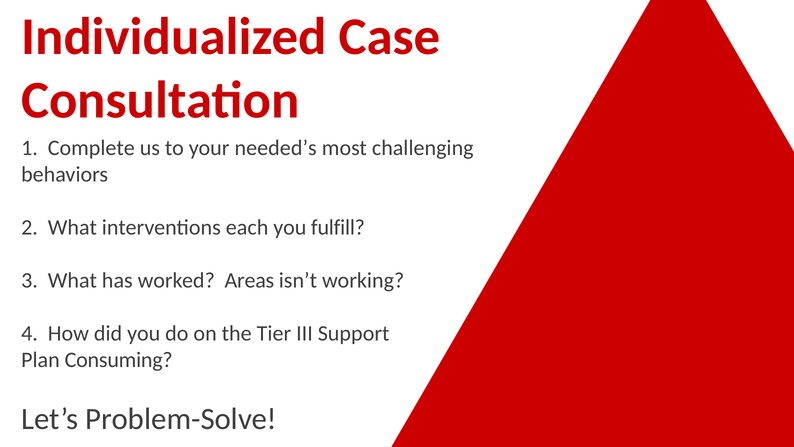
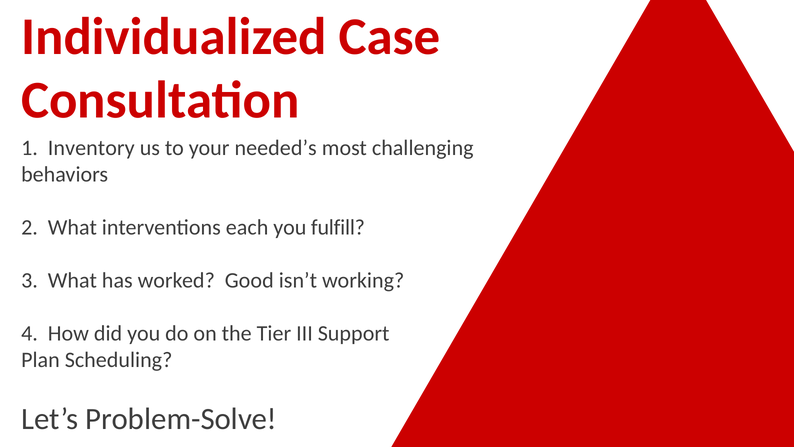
Complete: Complete -> Inventory
Areas: Areas -> Good
Consuming: Consuming -> Scheduling
